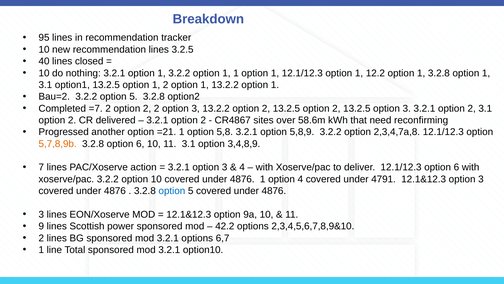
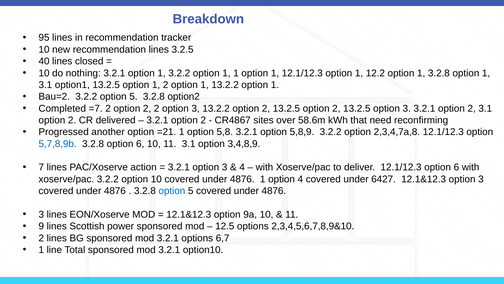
5,7,8,9b colour: orange -> blue
4791: 4791 -> 6427
42.2: 42.2 -> 12.5
